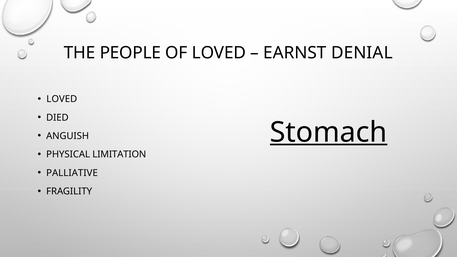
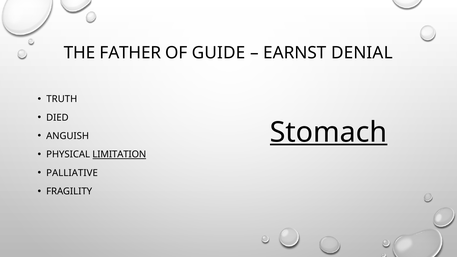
PEOPLE: PEOPLE -> FATHER
OF LOVED: LOVED -> GUIDE
LOVED at (62, 99): LOVED -> TRUTH
LIMITATION underline: none -> present
